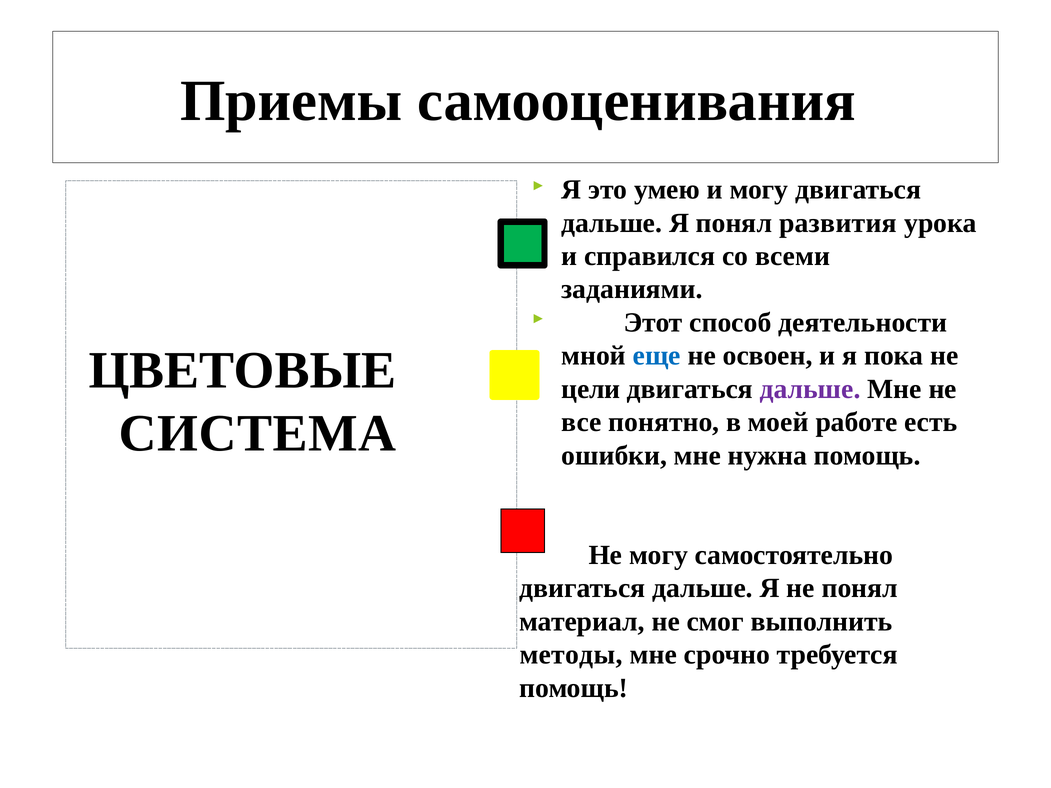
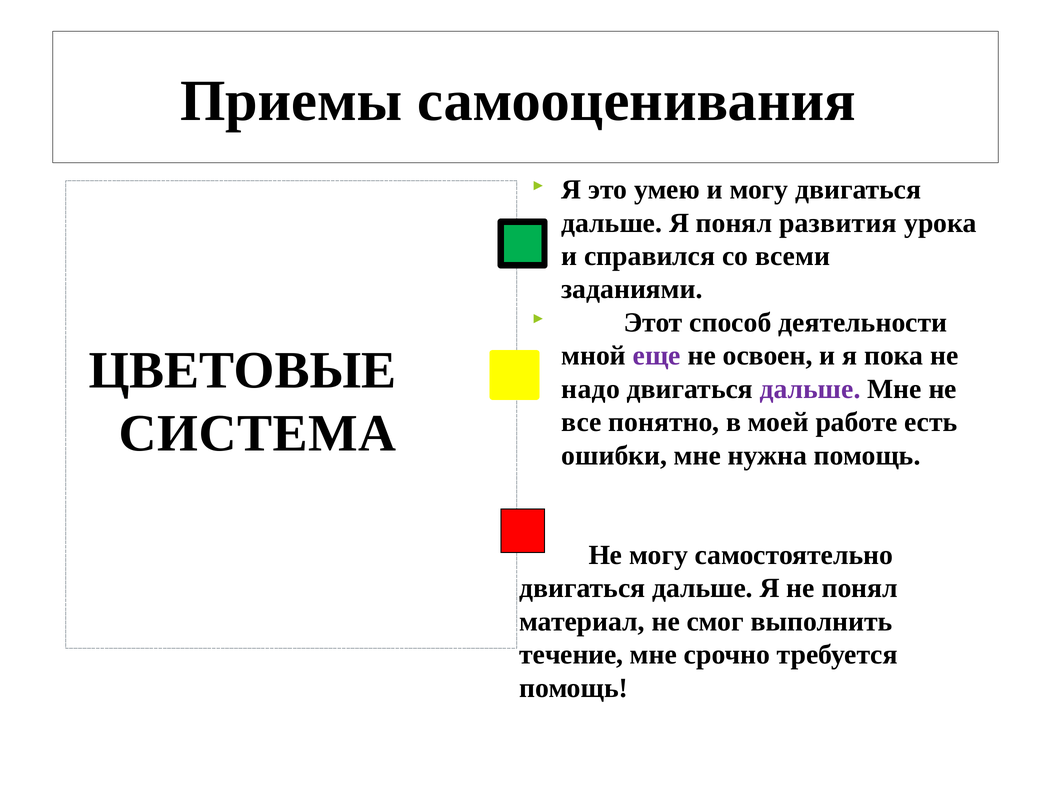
еще colour: blue -> purple
цели: цели -> надо
методы: методы -> течение
